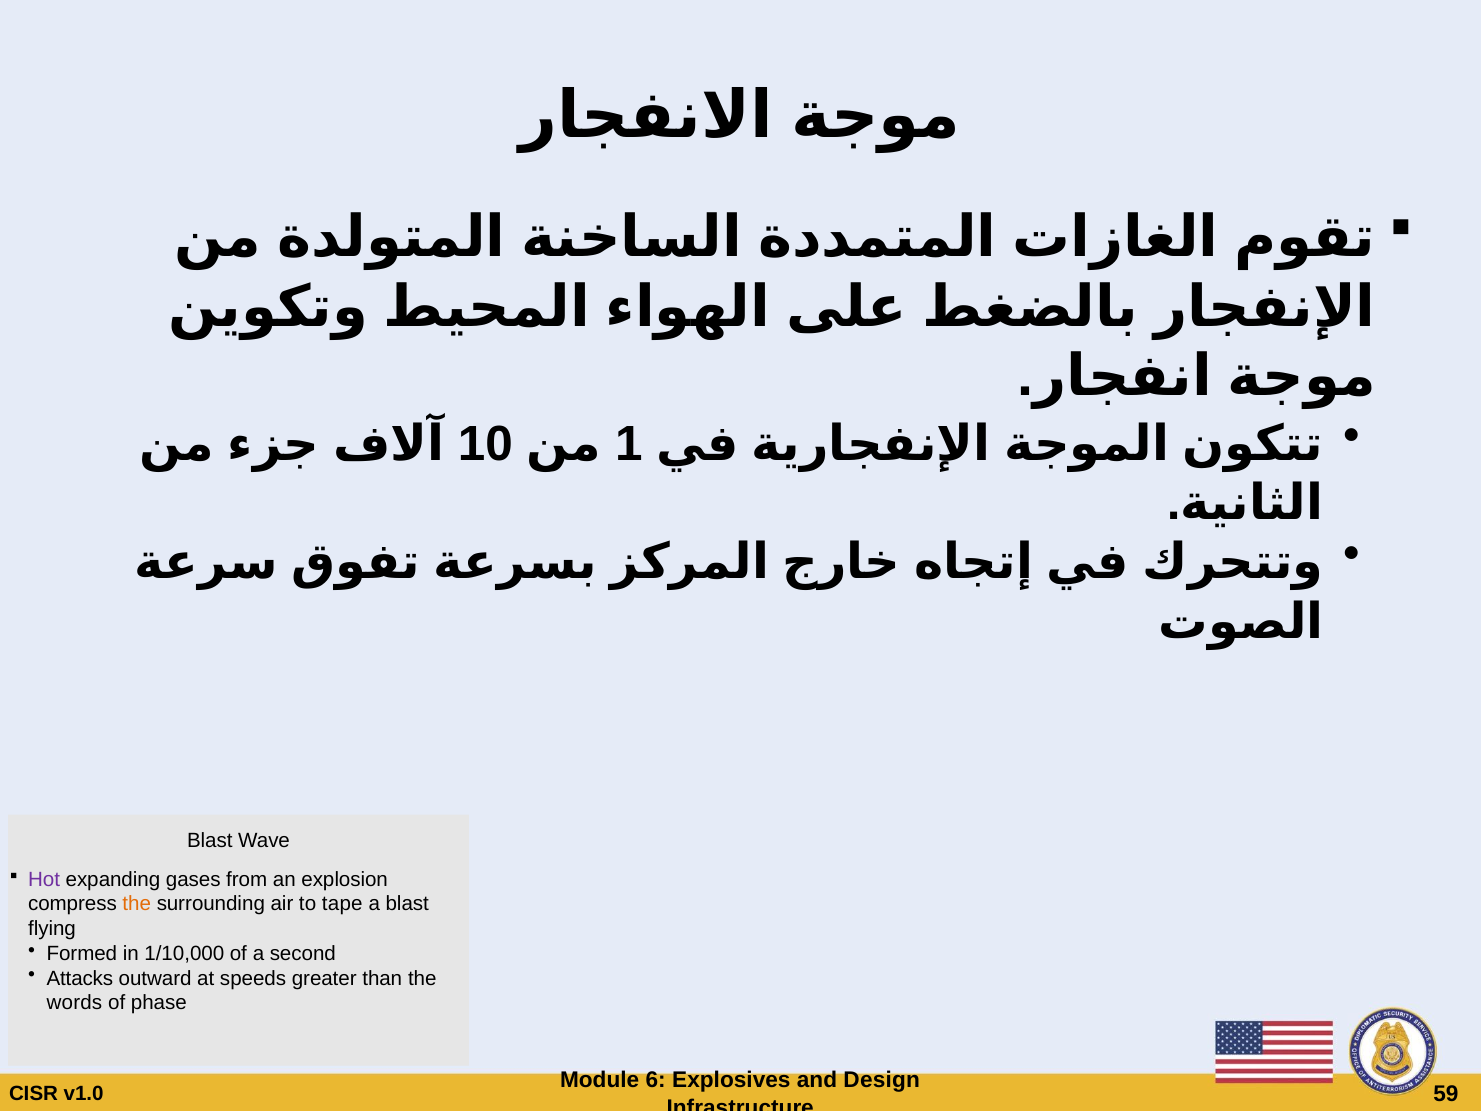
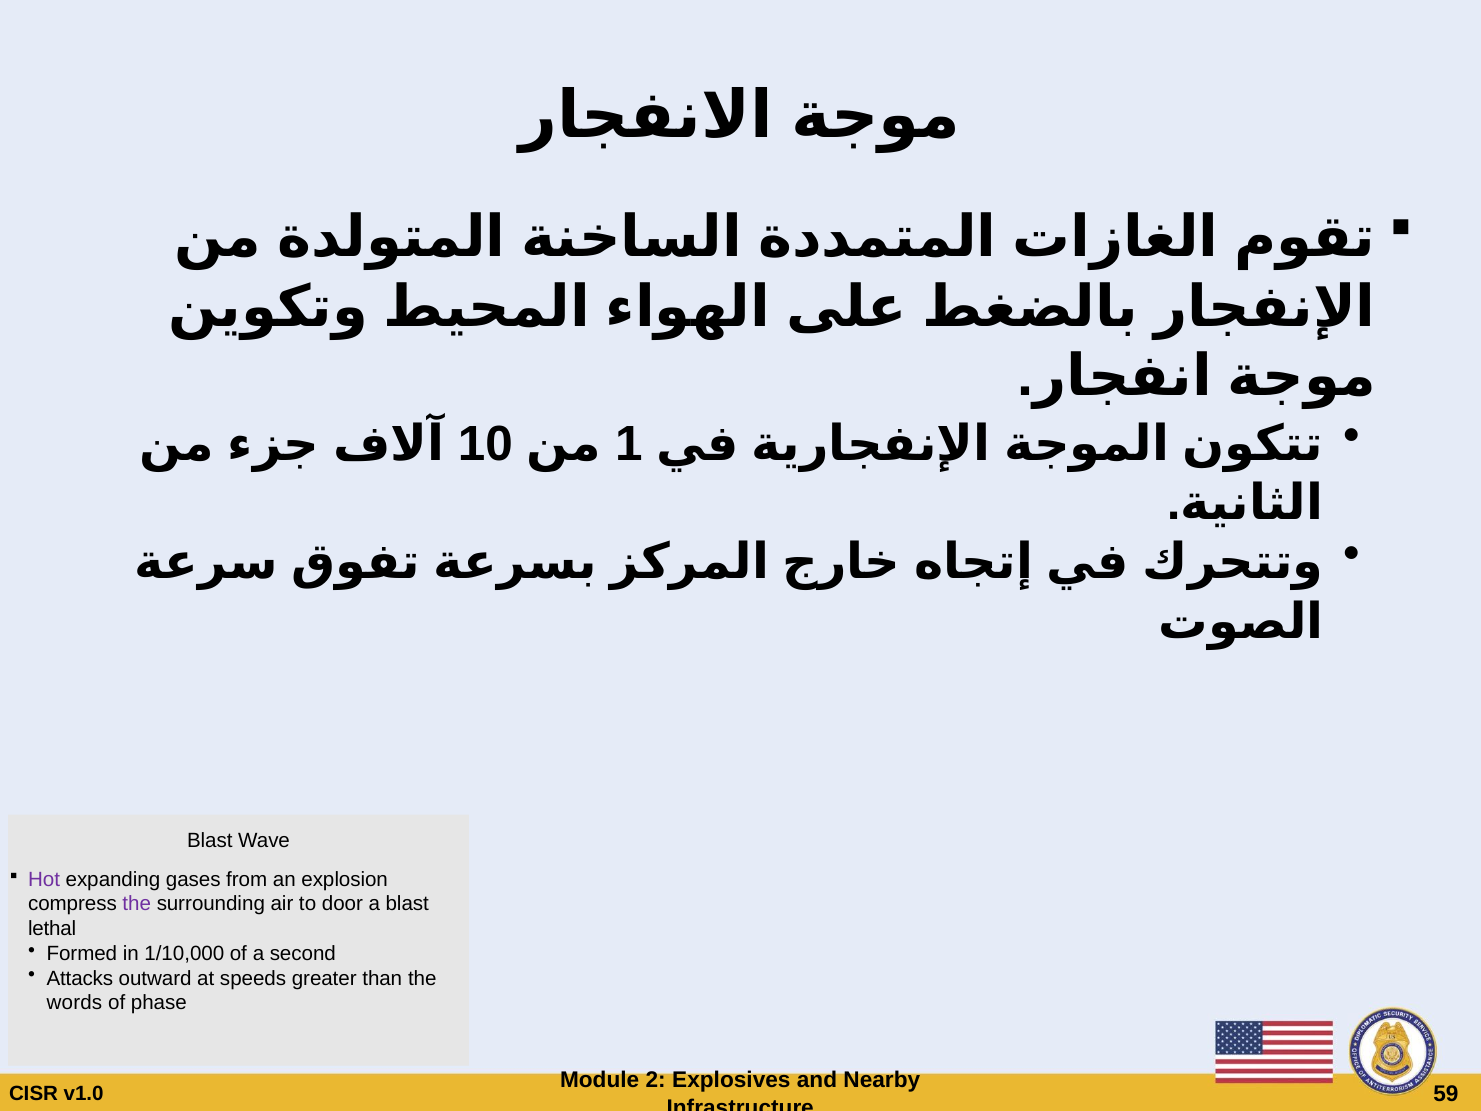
the at (137, 904) colour: orange -> purple
tape: tape -> door
flying: flying -> lethal
6: 6 -> 2
Design: Design -> Nearby
